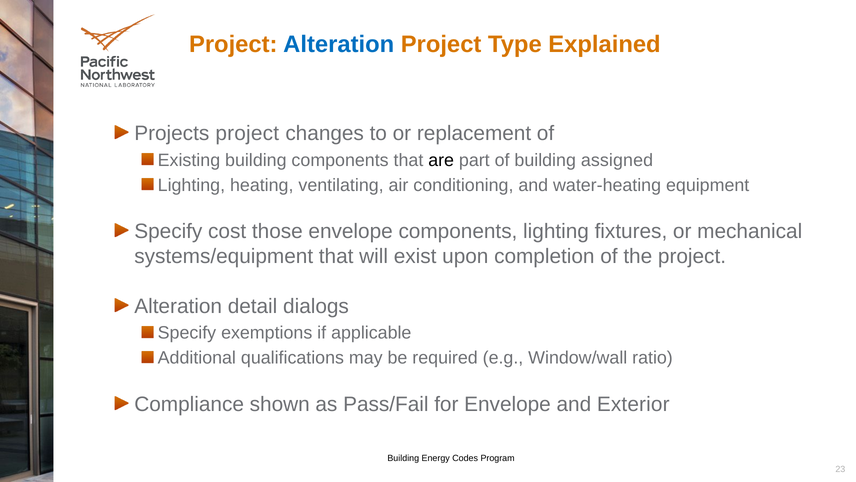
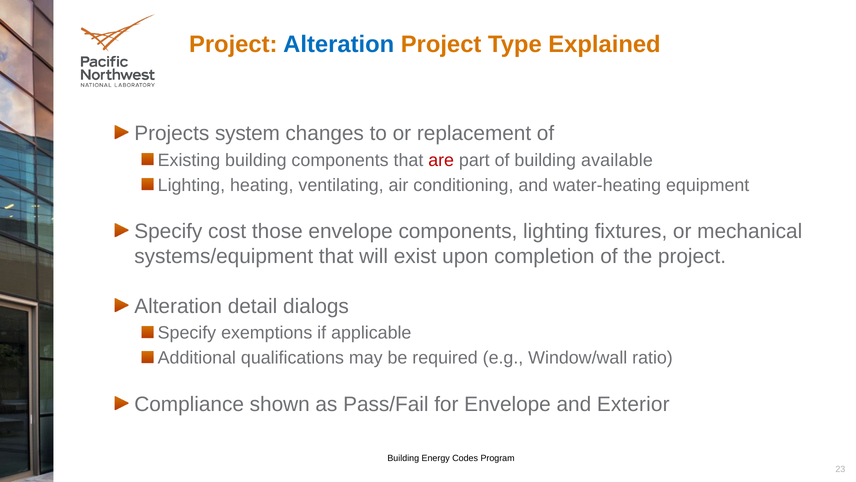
Projects project: project -> system
are colour: black -> red
assigned: assigned -> available
